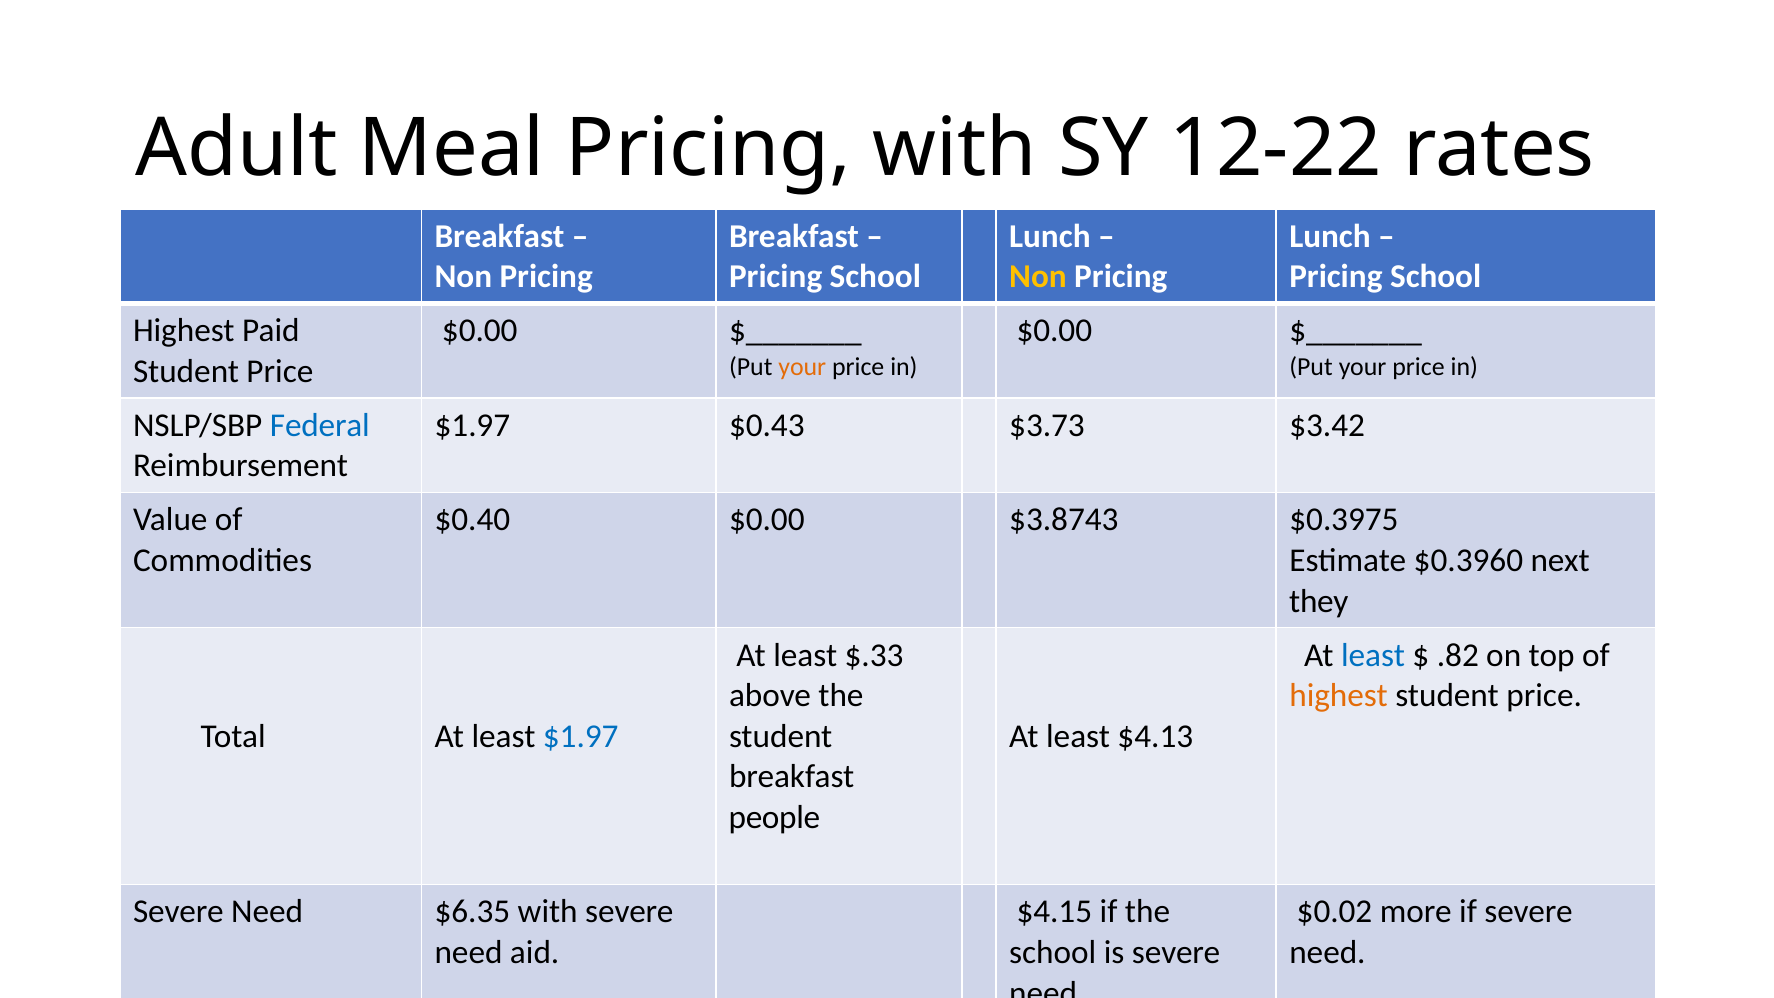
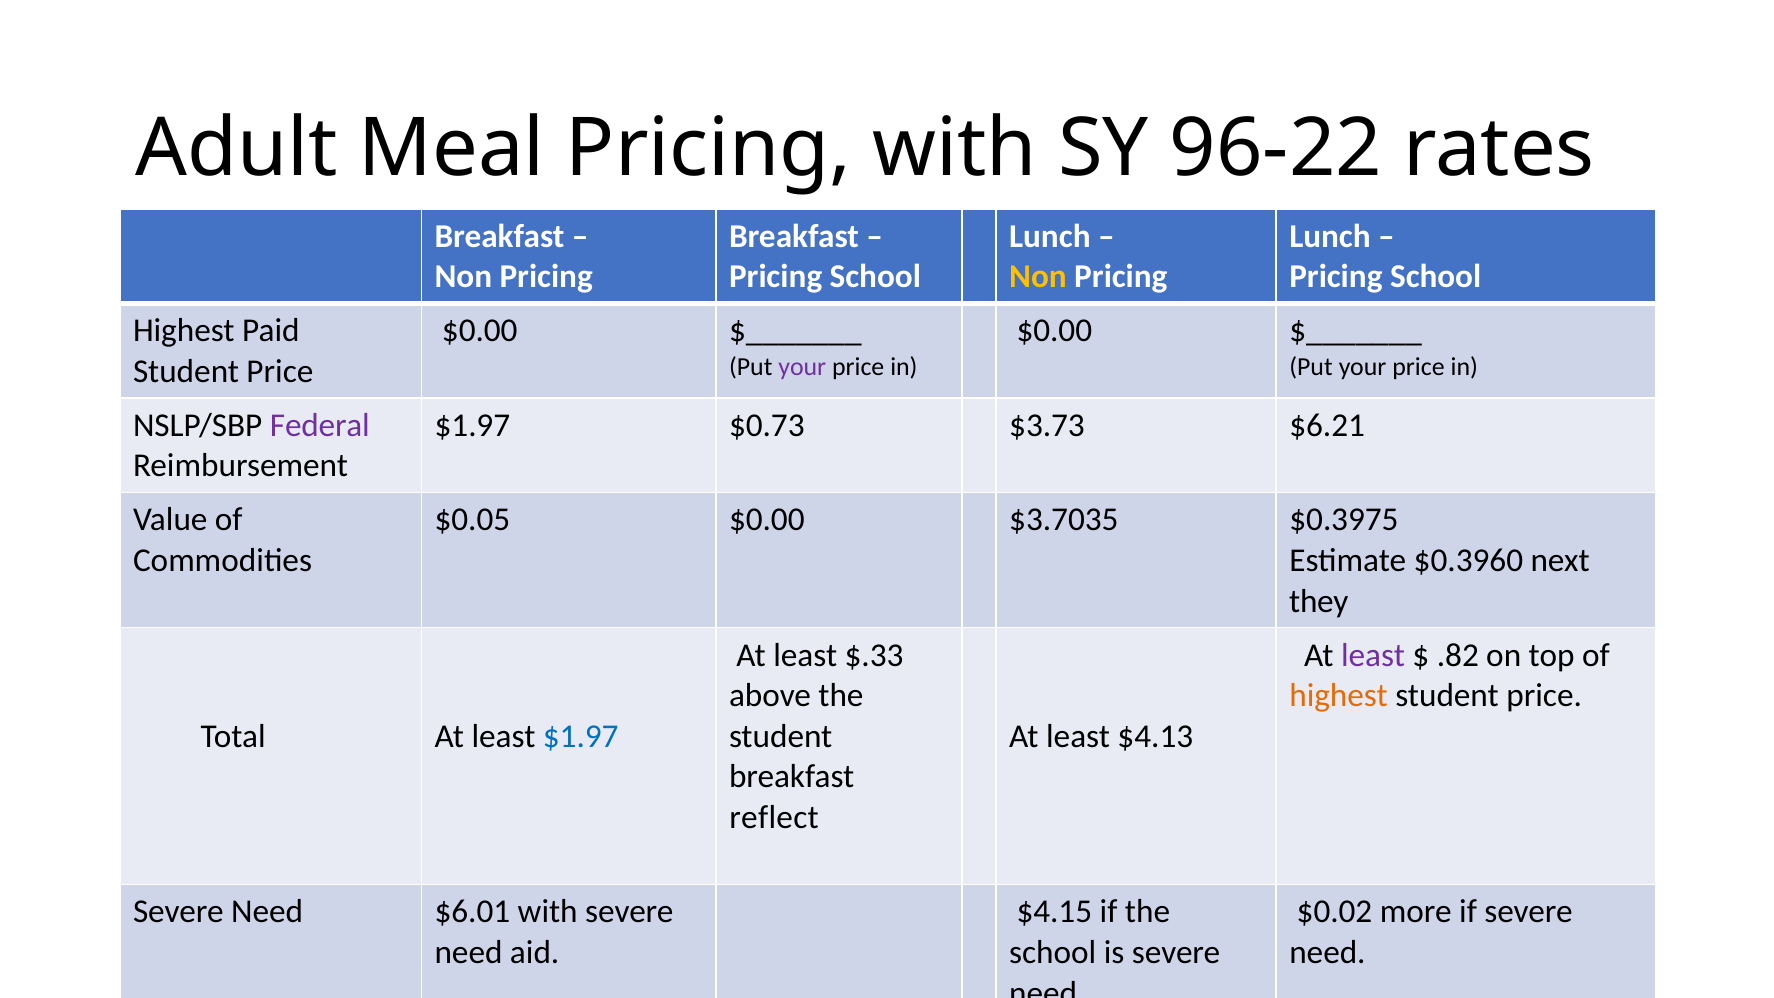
12-22: 12-22 -> 96-22
your at (802, 367) colour: orange -> purple
Federal colour: blue -> purple
$0.43: $0.43 -> $0.73
$3.42: $3.42 -> $6.21
$0.40: $0.40 -> $0.05
$3.8743: $3.8743 -> $3.7035
least at (1373, 655) colour: blue -> purple
people: people -> reflect
$6.35: $6.35 -> $6.01
